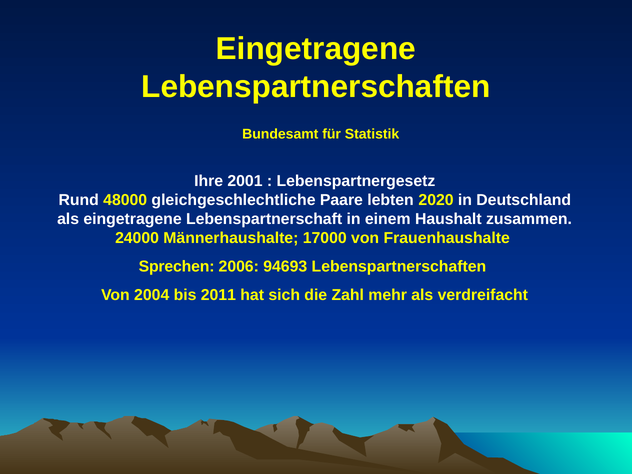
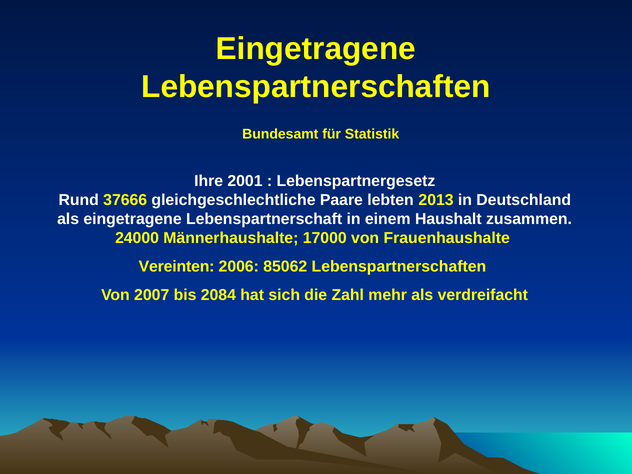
48000: 48000 -> 37666
2020: 2020 -> 2013
Sprechen: Sprechen -> Vereinten
94693: 94693 -> 85062
2004: 2004 -> 2007
2011: 2011 -> 2084
